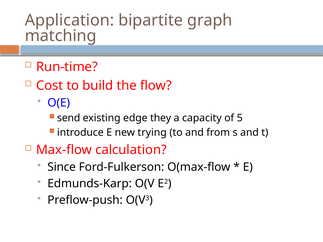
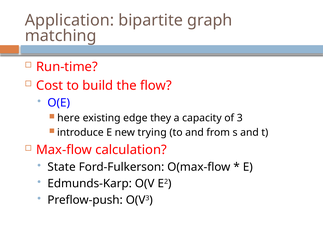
send: send -> here
5: 5 -> 3
Since: Since -> State
